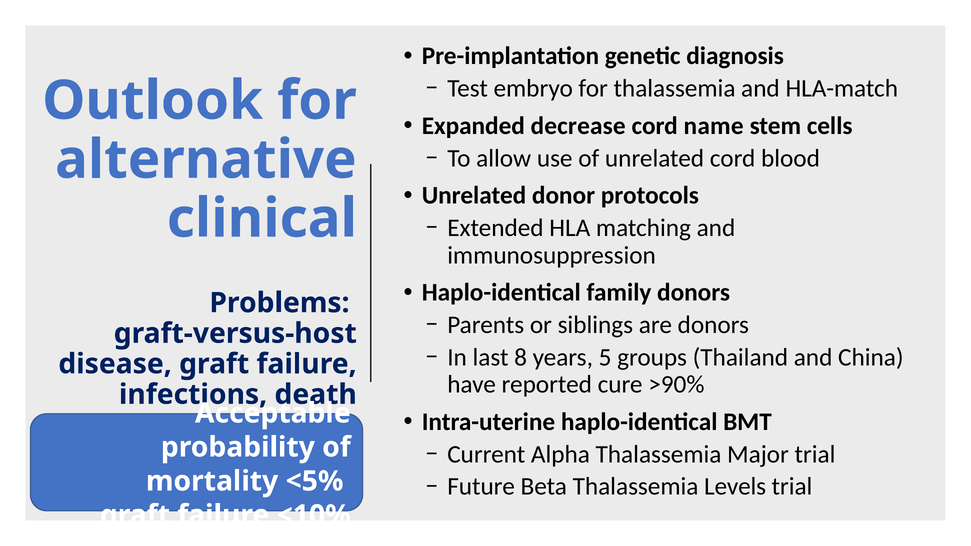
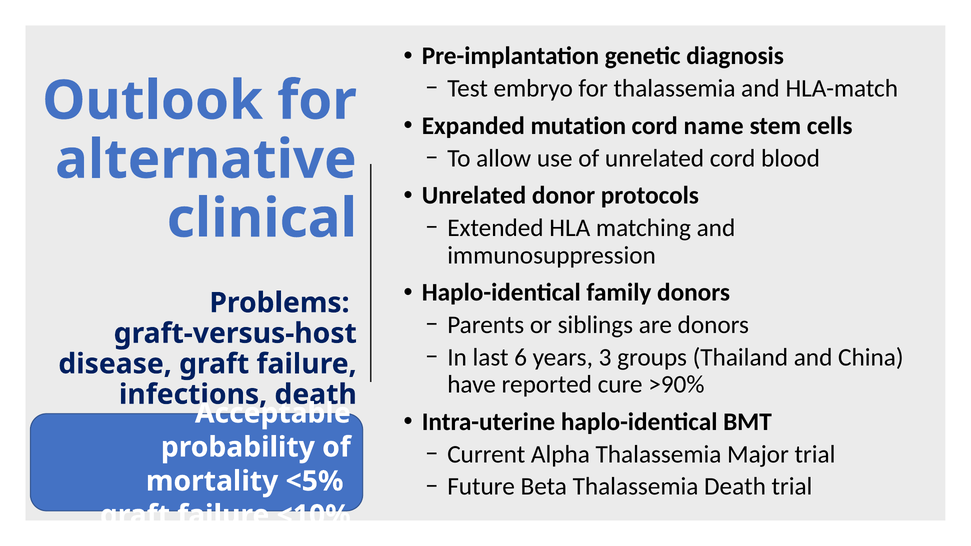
decrease: decrease -> mutation
8: 8 -> 6
5: 5 -> 3
Thalassemia Levels: Levels -> Death
